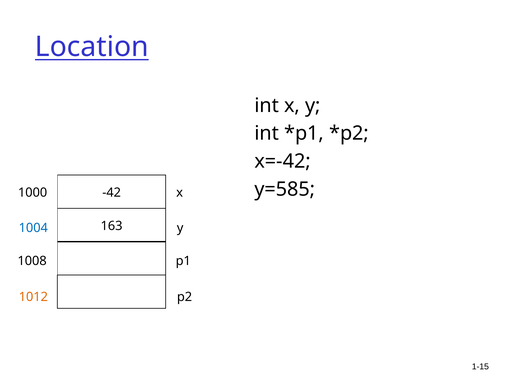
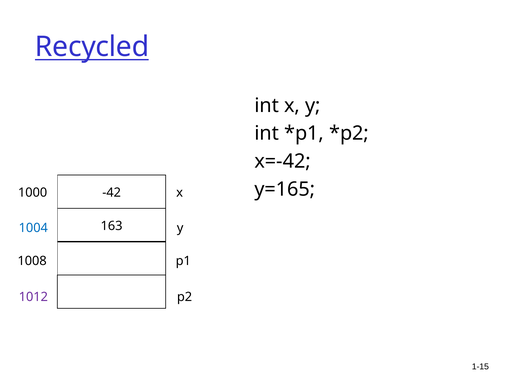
Location: Location -> Recycled
y=585: y=585 -> y=165
1012 colour: orange -> purple
